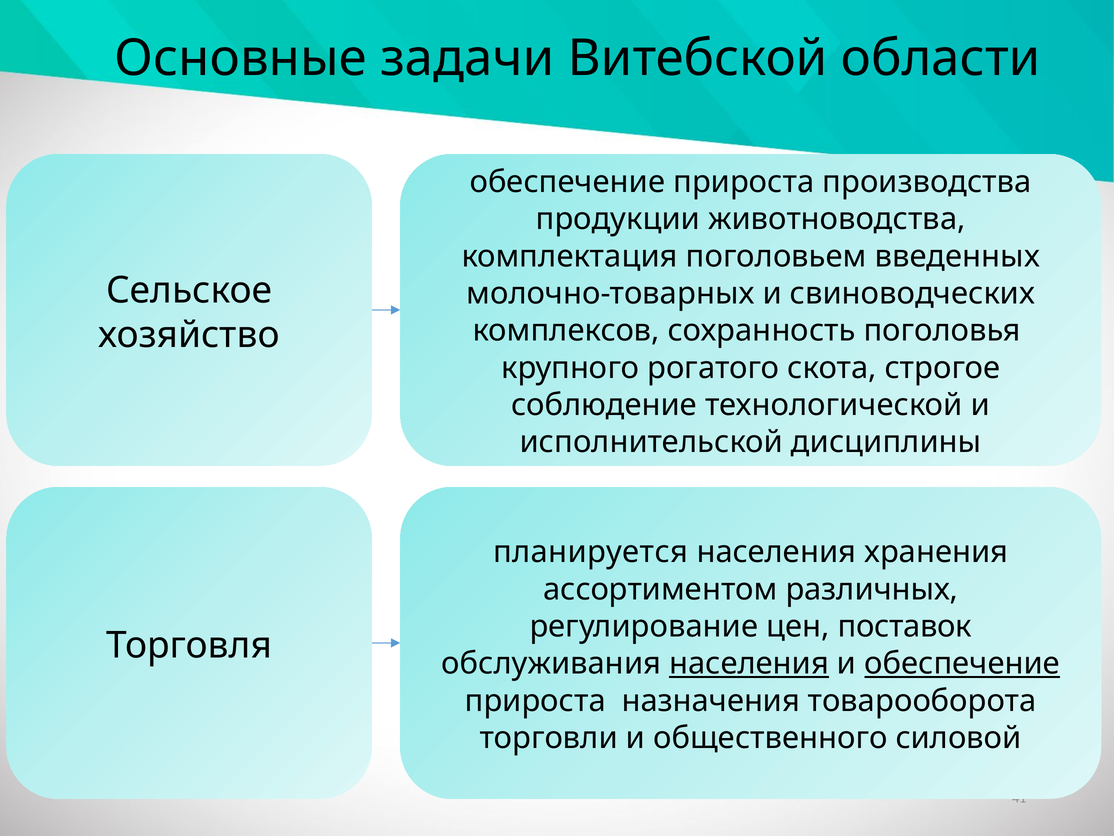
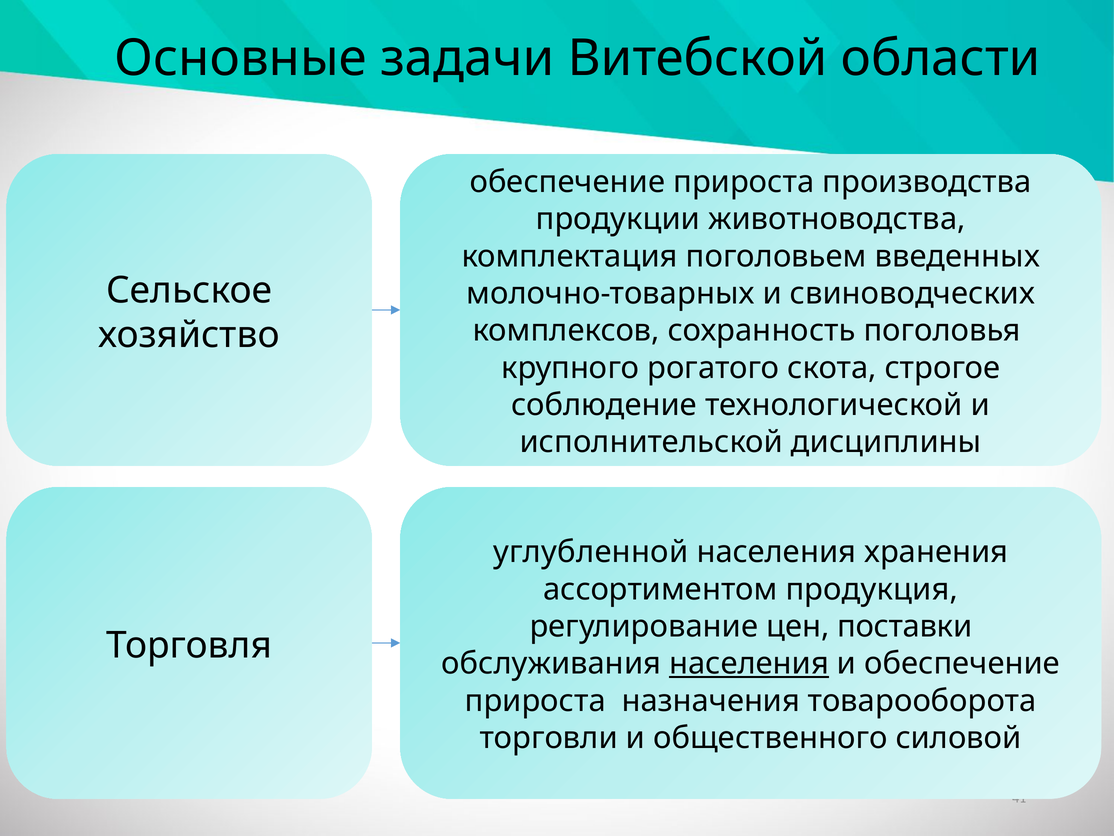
планируется: планируется -> углубленной
различных: различных -> продукция
поставок: поставок -> поставки
обеспечение at (962, 663) underline: present -> none
